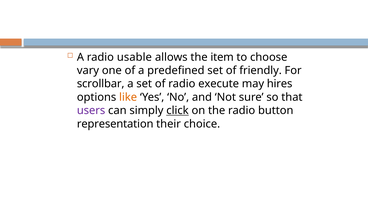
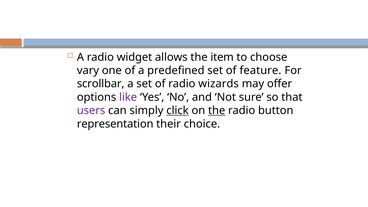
usable: usable -> widget
friendly: friendly -> feature
execute: execute -> wizards
hires: hires -> offer
like colour: orange -> purple
the at (217, 111) underline: none -> present
